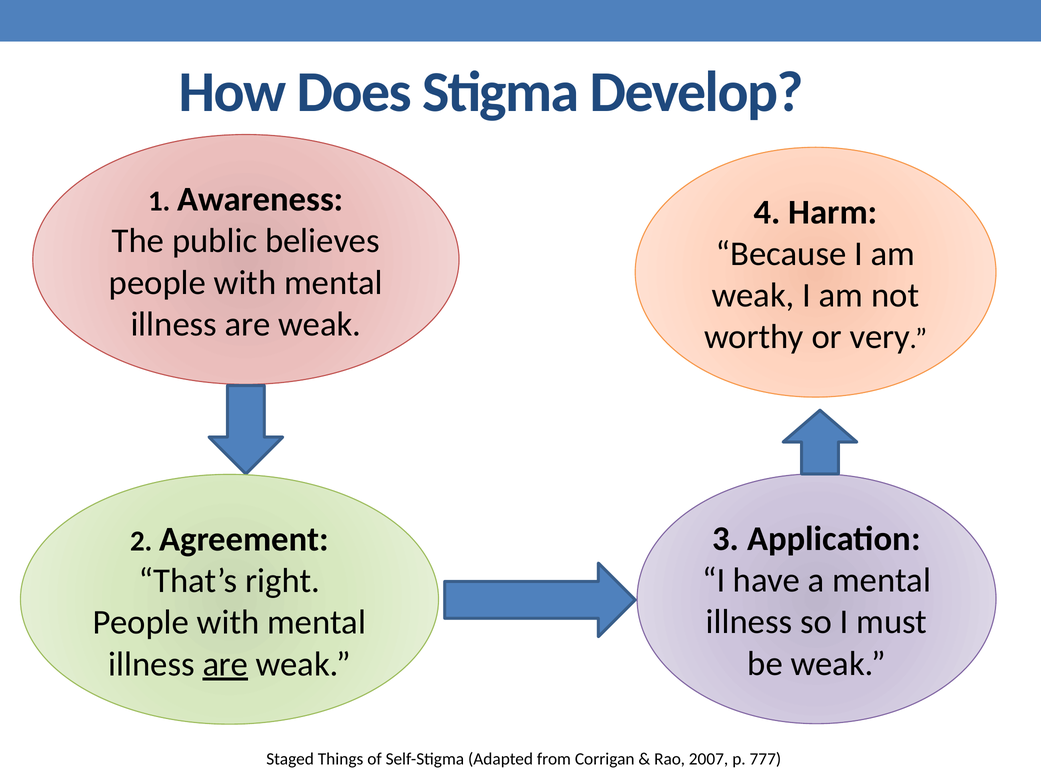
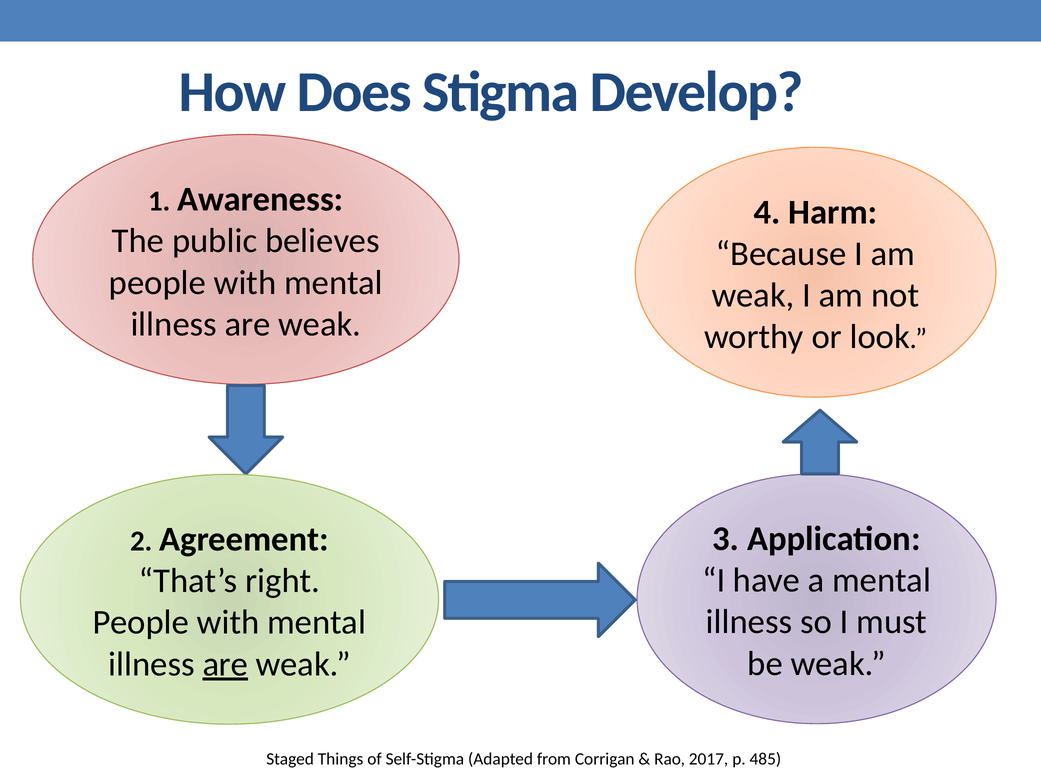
very: very -> look
2007: 2007 -> 2017
777: 777 -> 485
